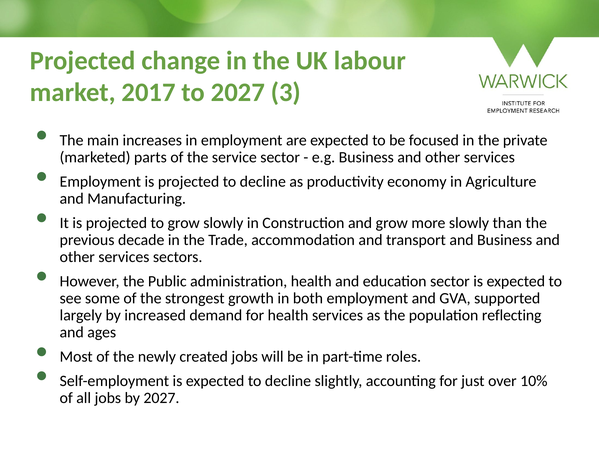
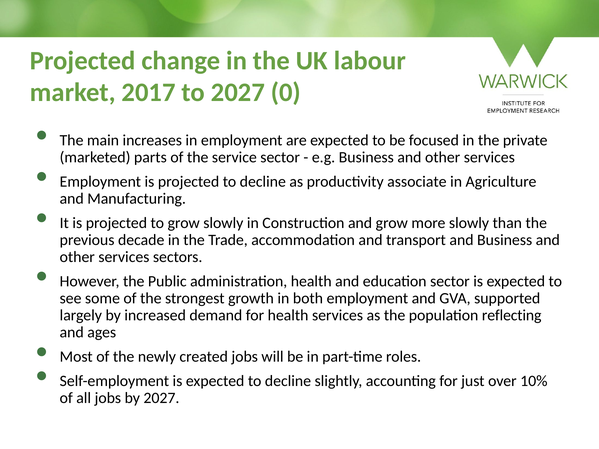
3: 3 -> 0
economy: economy -> associate
